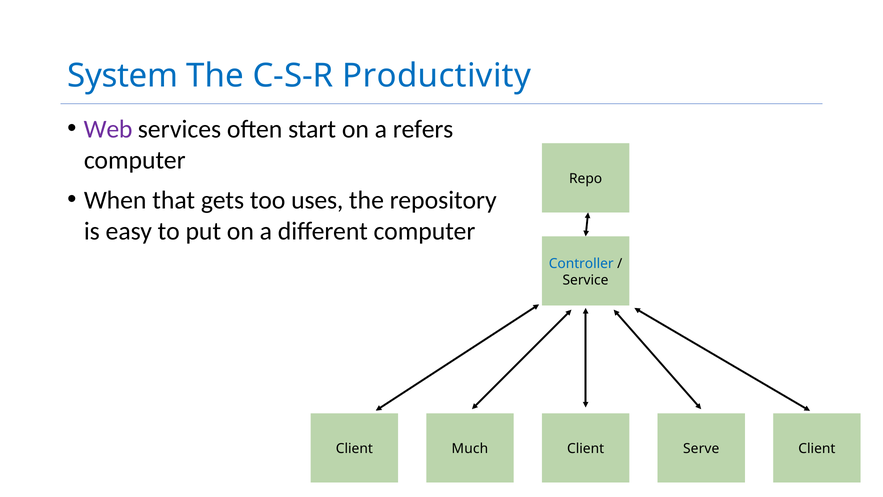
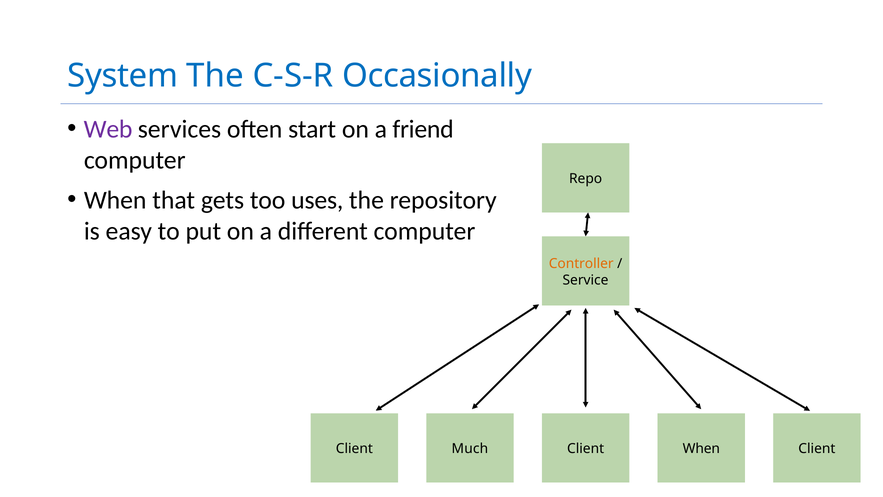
Productivity: Productivity -> Occasionally
refers: refers -> friend
Controller colour: blue -> orange
Client Serve: Serve -> When
